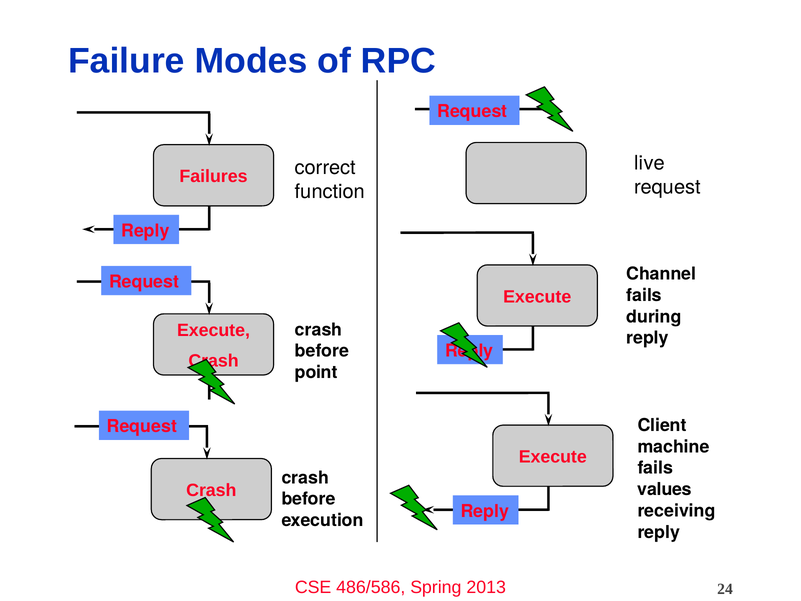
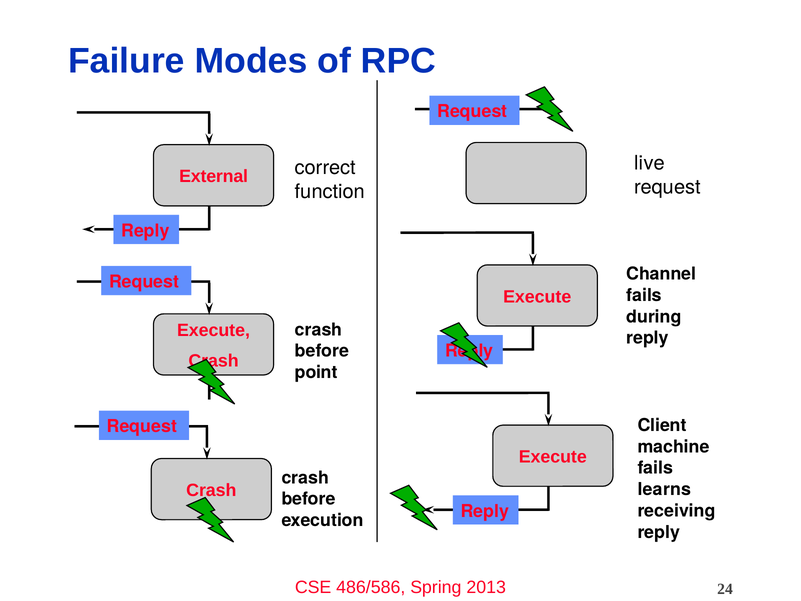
Failures: Failures -> External
values: values -> learns
